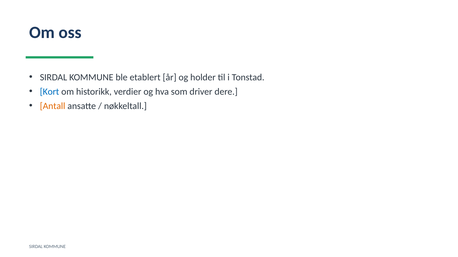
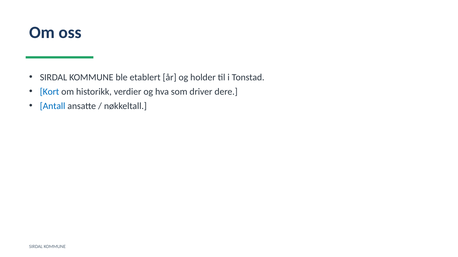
Antall colour: orange -> blue
